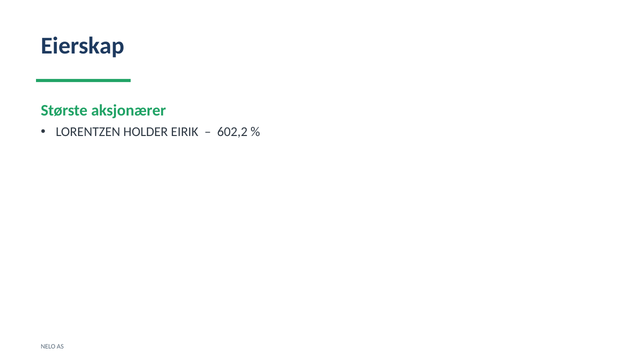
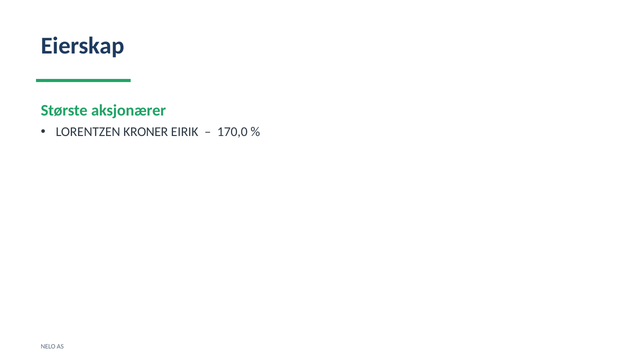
HOLDER: HOLDER -> KRONER
602,2: 602,2 -> 170,0
